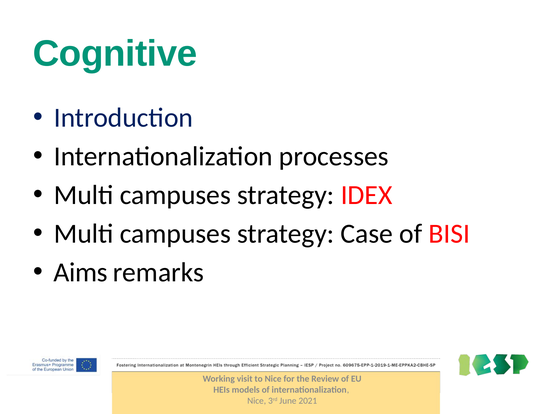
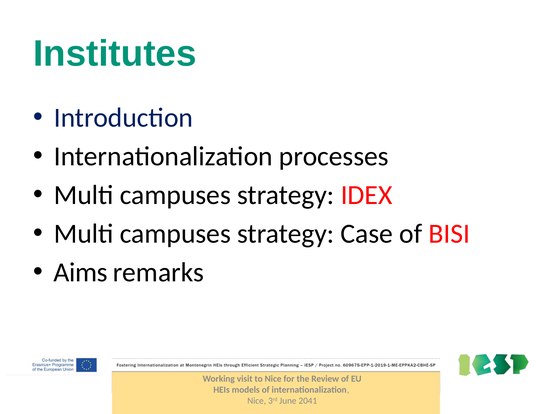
Cognitive: Cognitive -> Institutes
2021: 2021 -> 2041
